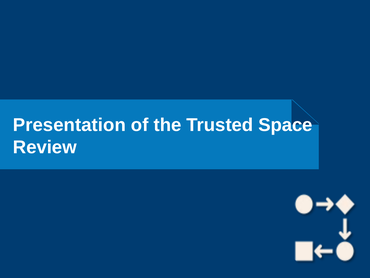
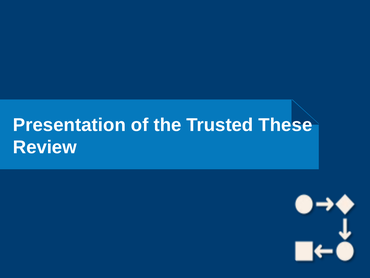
Space: Space -> These
